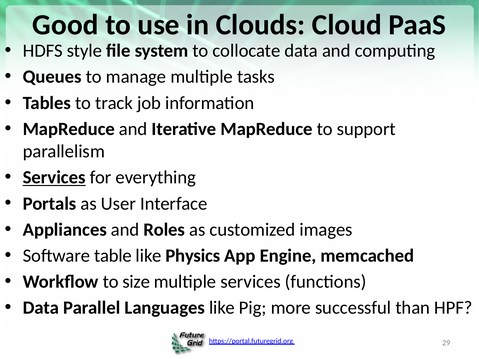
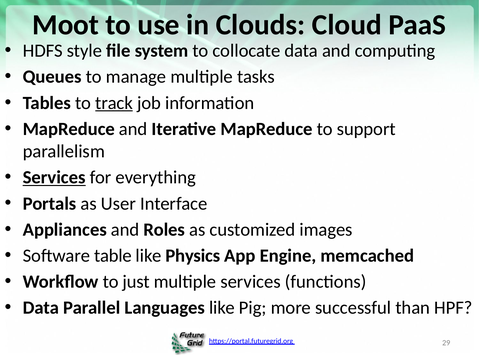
Good: Good -> Moot
track underline: none -> present
size: size -> just
